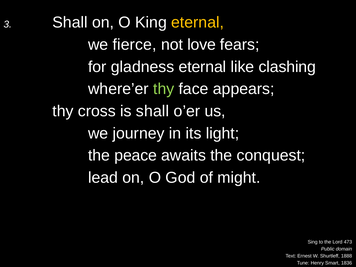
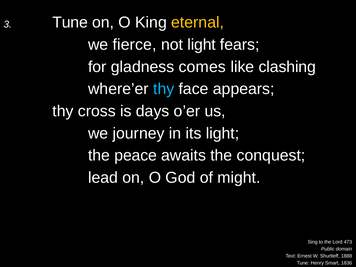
3 Shall: Shall -> Tune
not love: love -> light
gladness eternal: eternal -> comes
thy at (164, 89) colour: light green -> light blue
is shall: shall -> days
